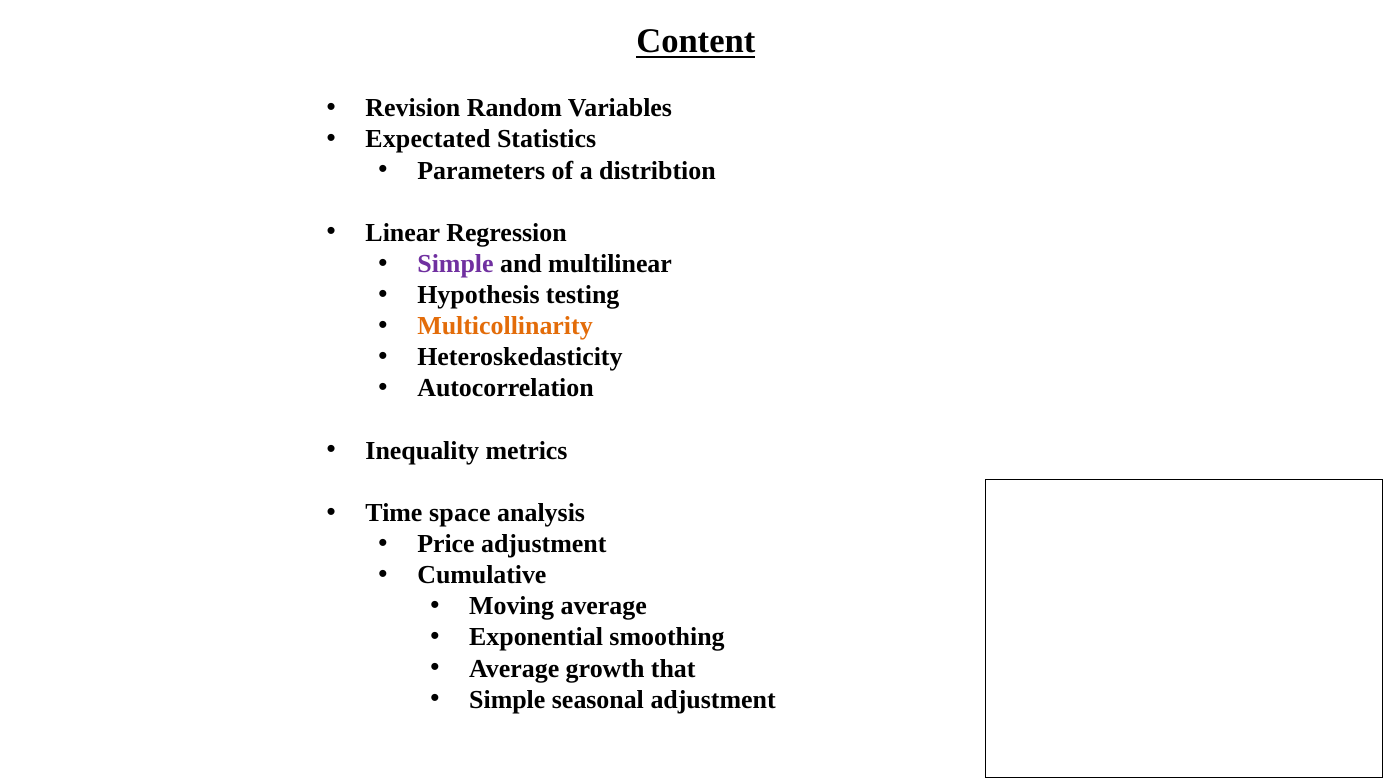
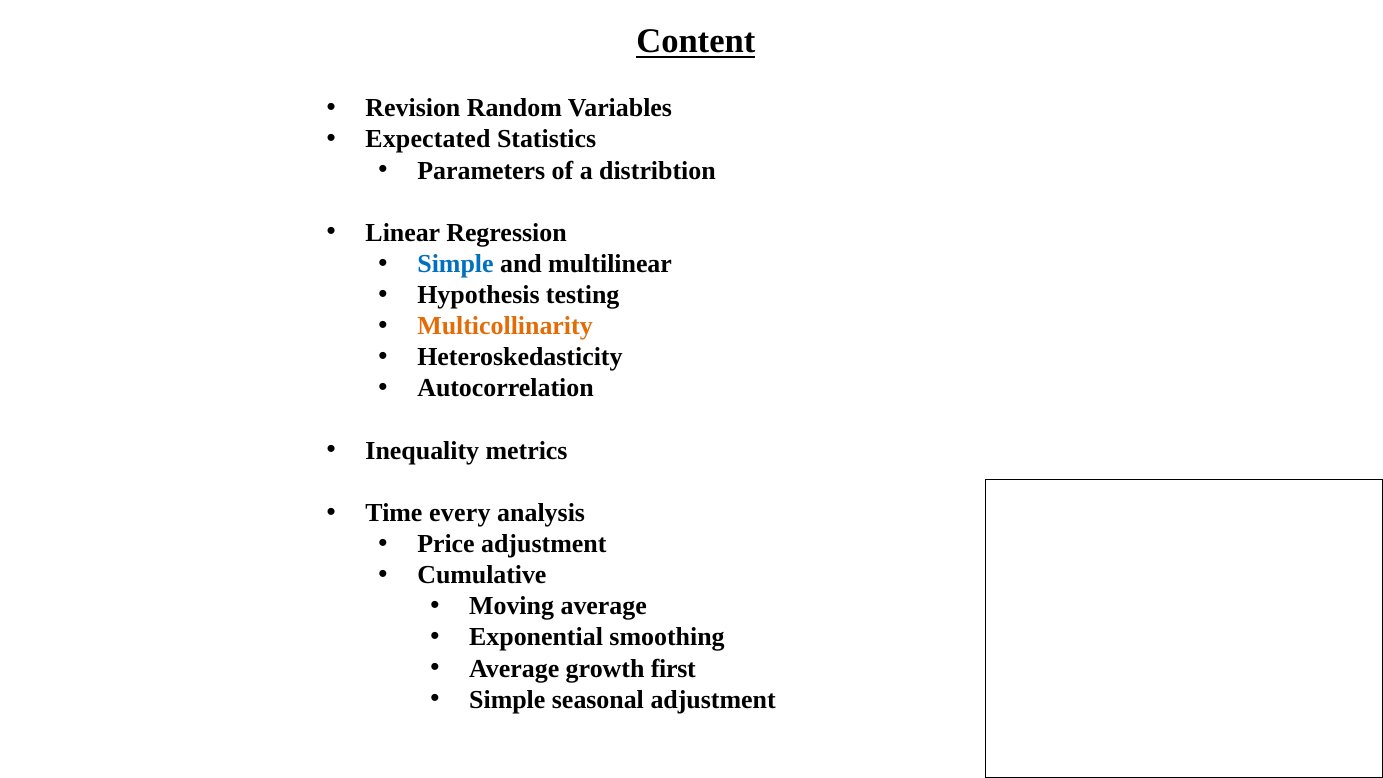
Simple at (455, 264) colour: purple -> blue
space: space -> every
that: that -> first
